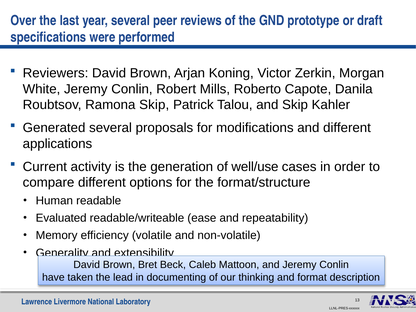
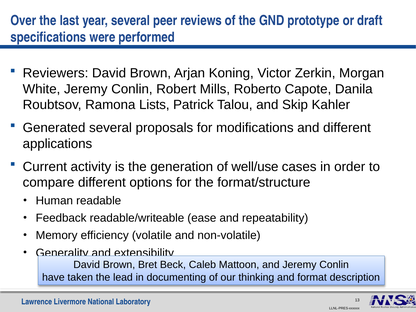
Ramona Skip: Skip -> Lists
Evaluated: Evaluated -> Feedback
